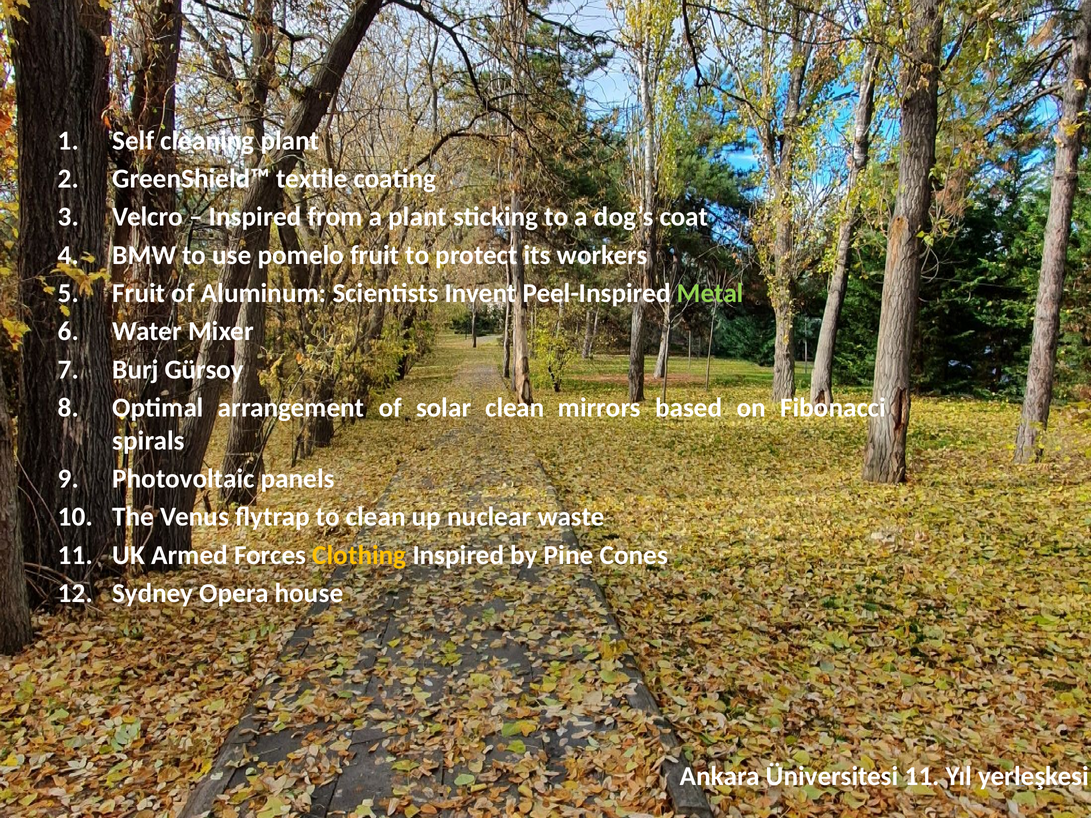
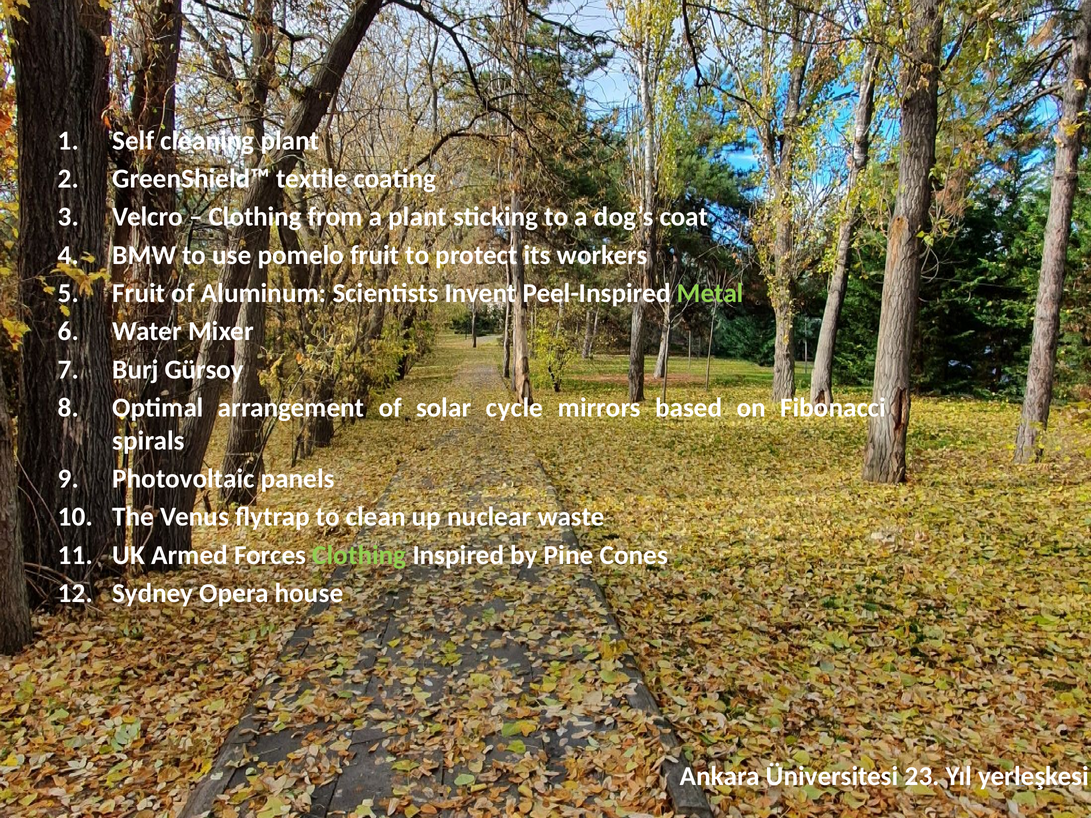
Inspired at (255, 217): Inspired -> Clothing
solar clean: clean -> cycle
Clothing at (359, 555) colour: yellow -> light green
Üniversitesi 11: 11 -> 23
